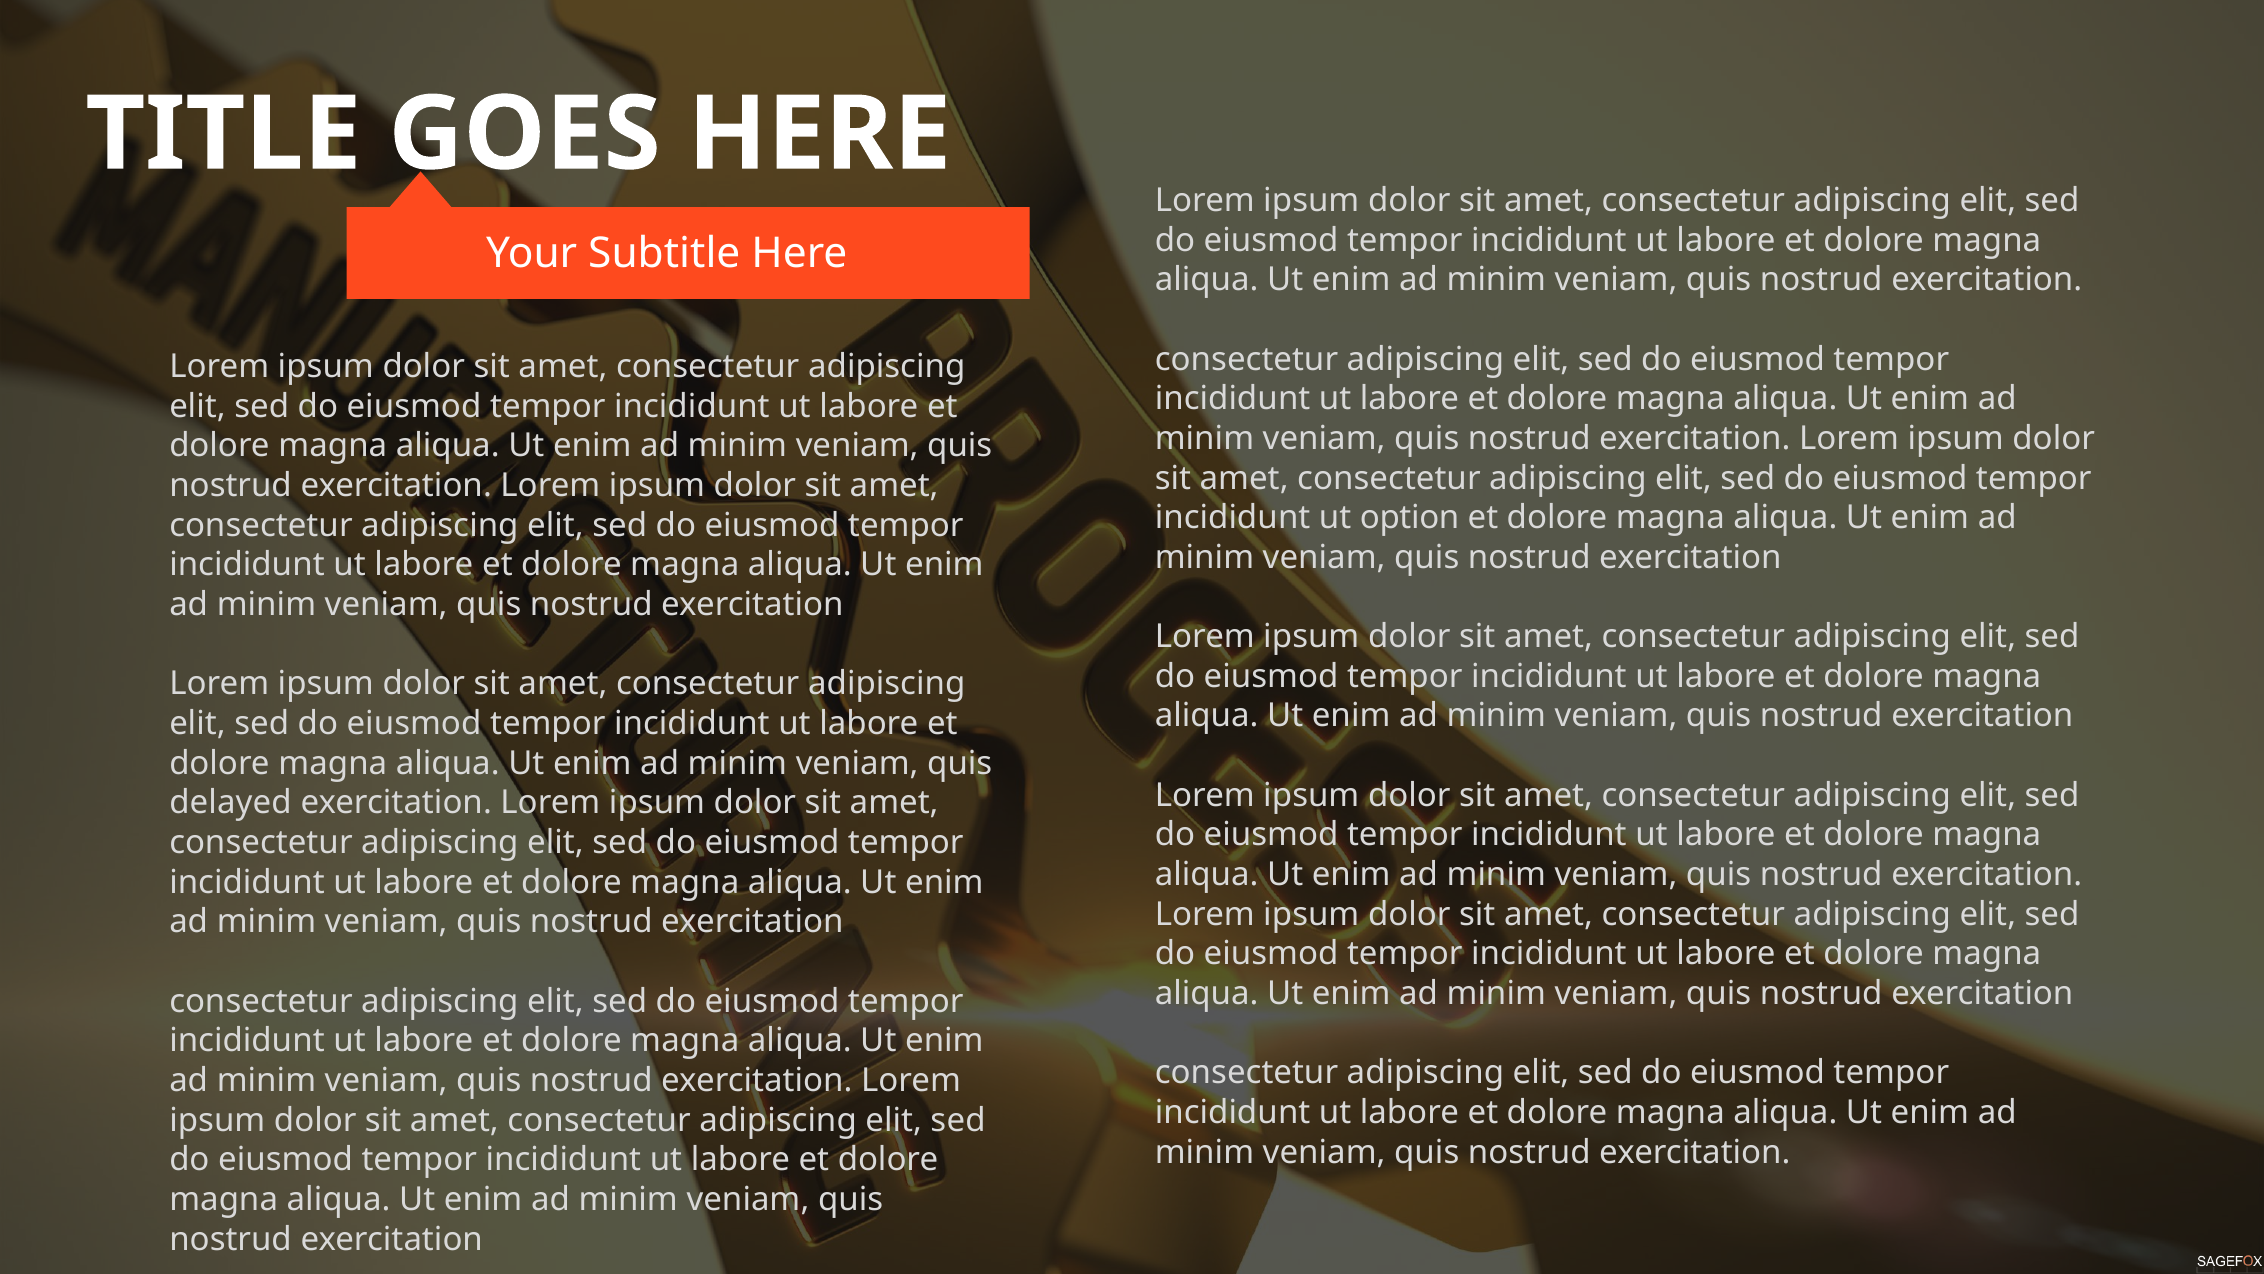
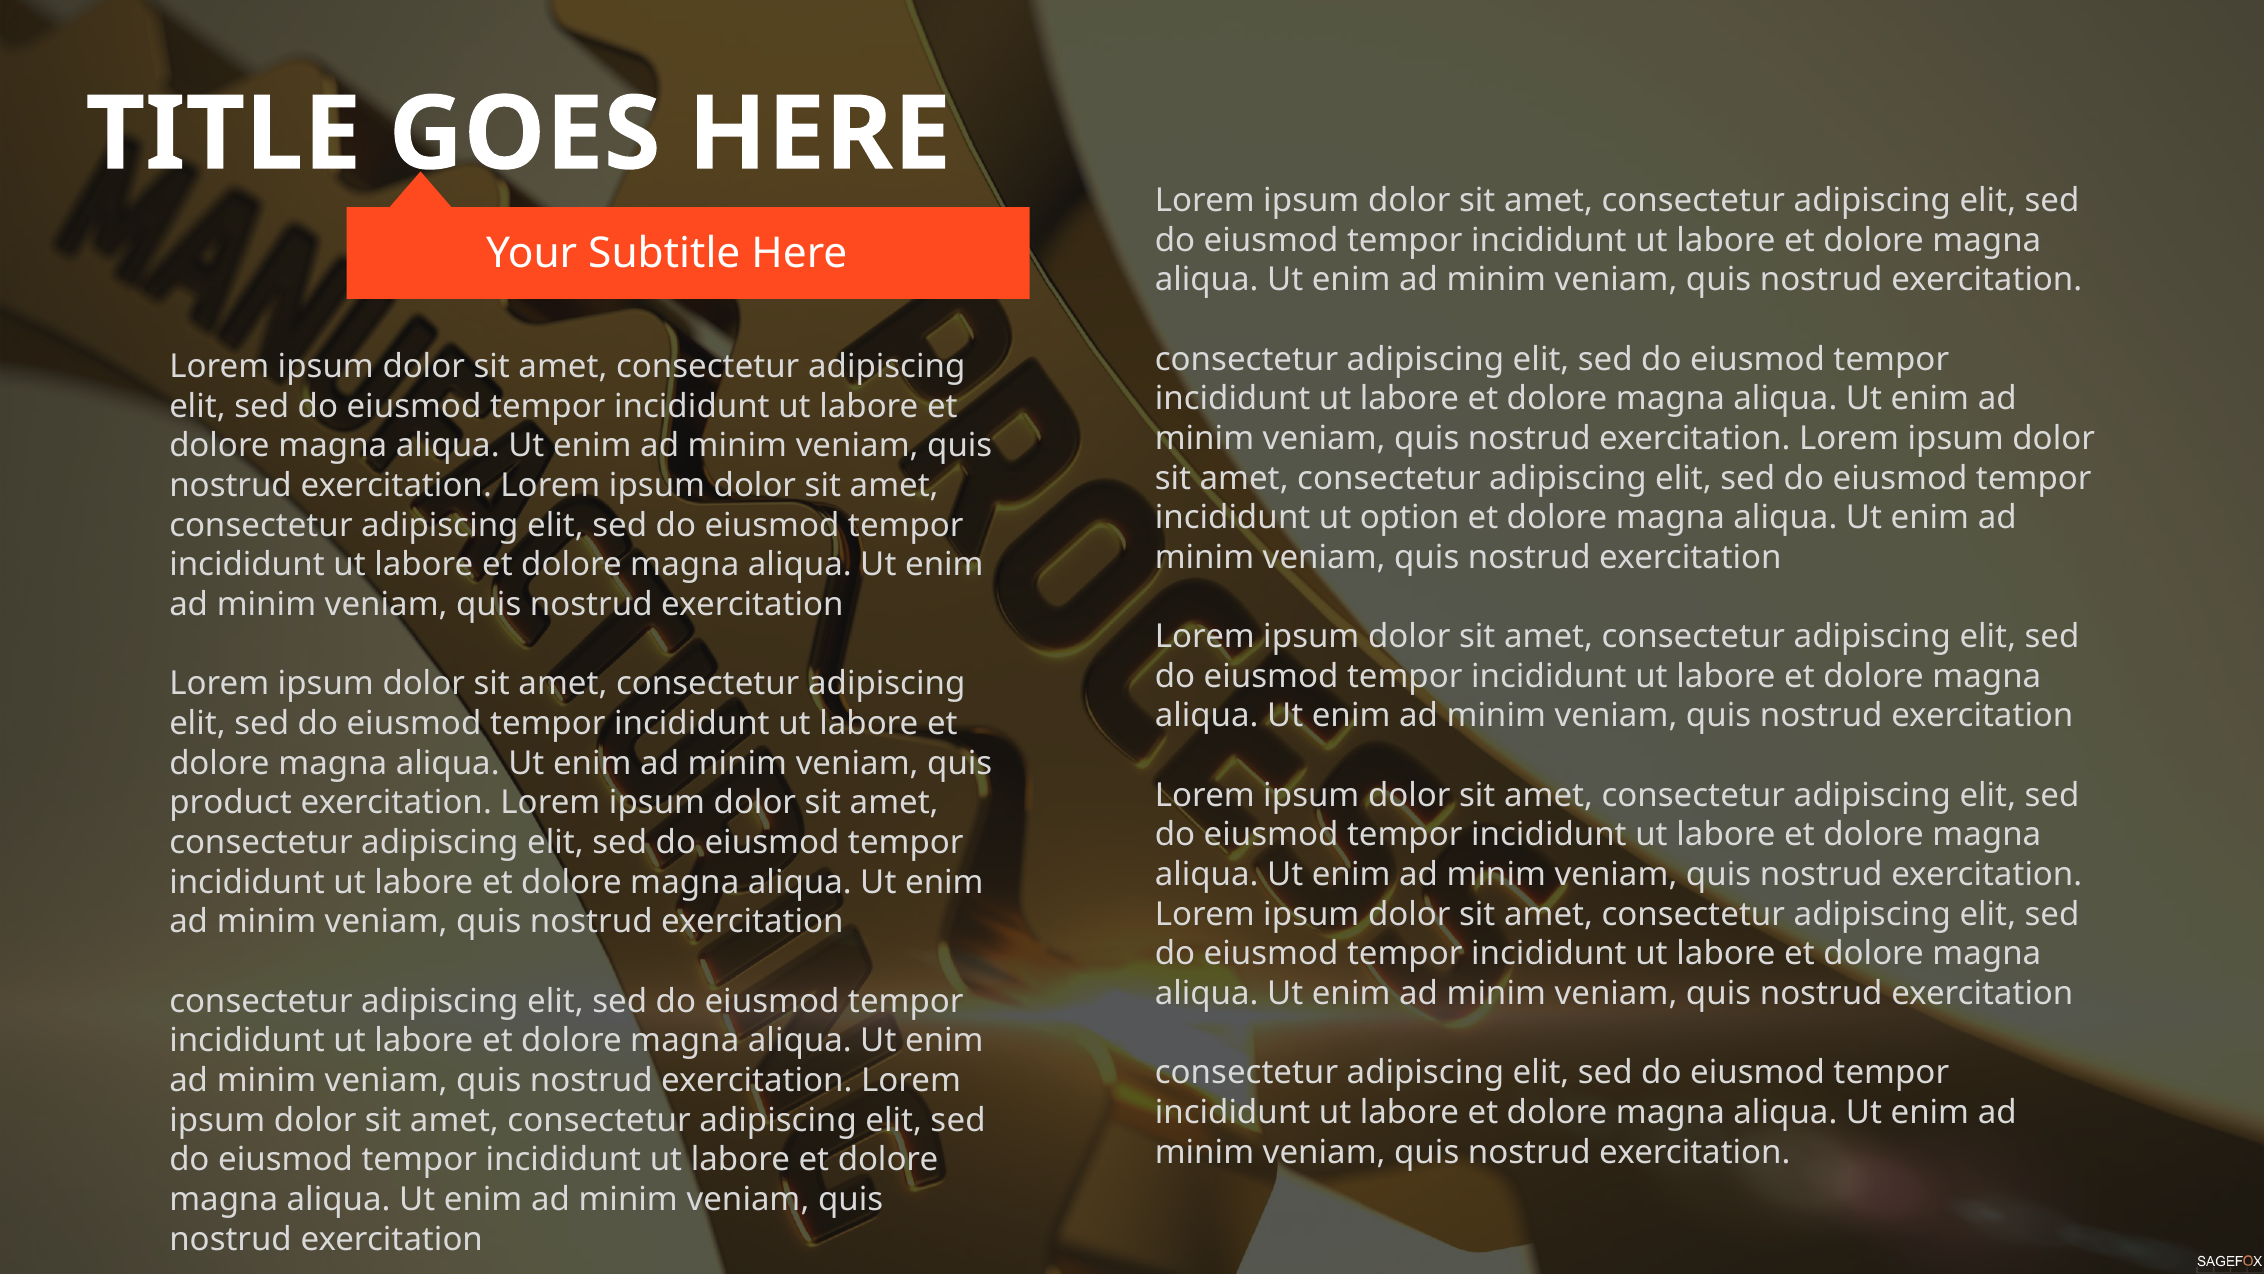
delayed: delayed -> product
